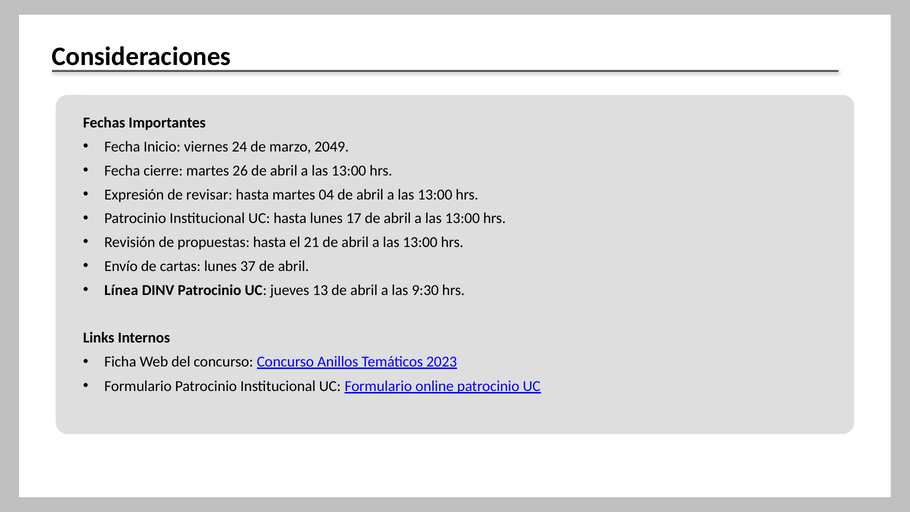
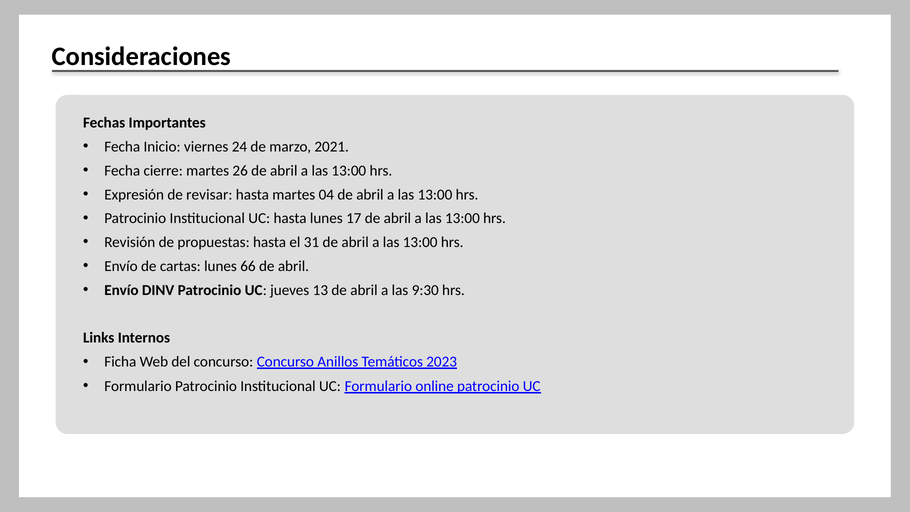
2049: 2049 -> 2021
21: 21 -> 31
37: 37 -> 66
Línea at (121, 290): Línea -> Envío
